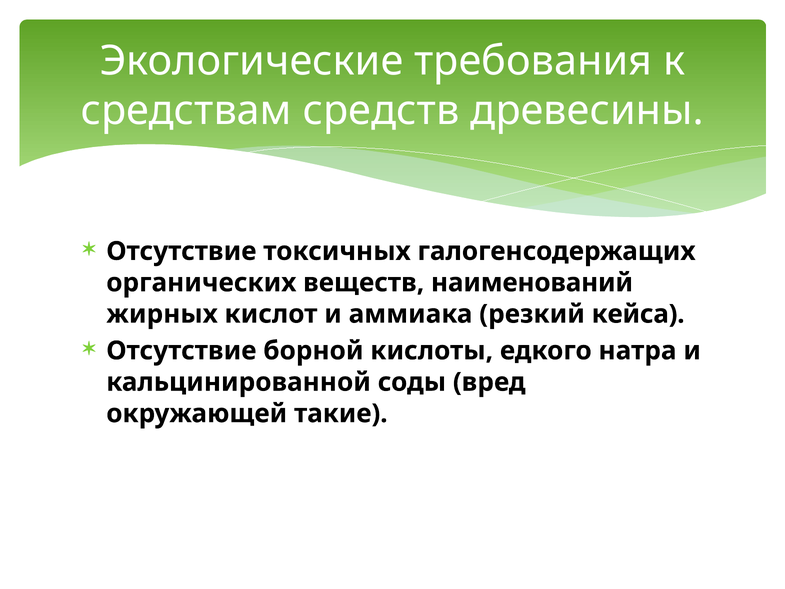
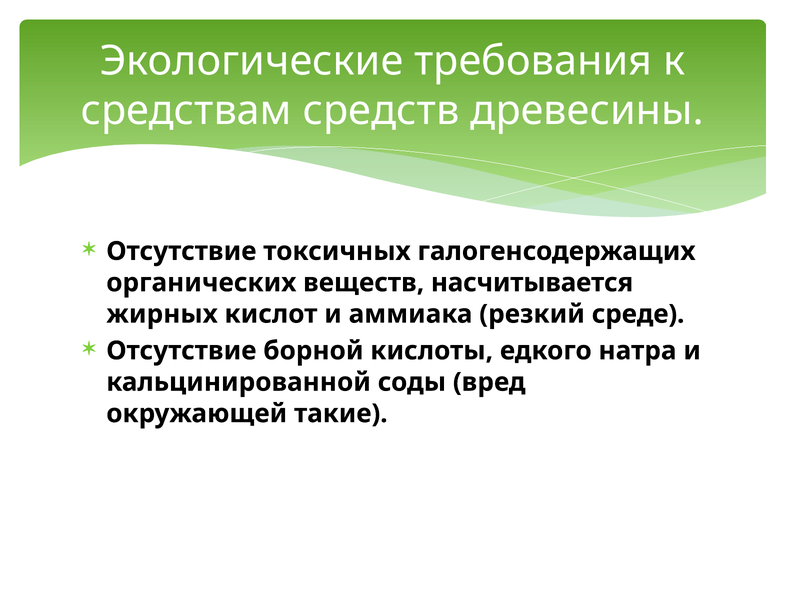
наименований: наименований -> насчитывается
кейса: кейса -> среде
